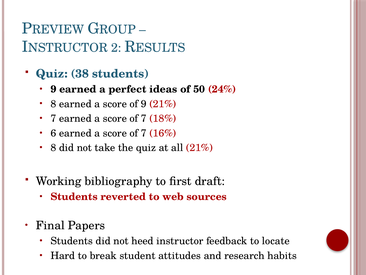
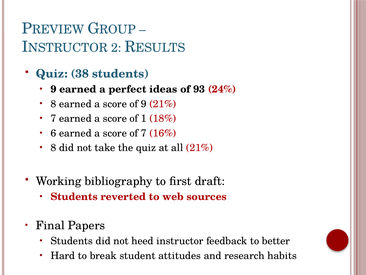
50: 50 -> 93
7 at (144, 118): 7 -> 1
locate: locate -> better
